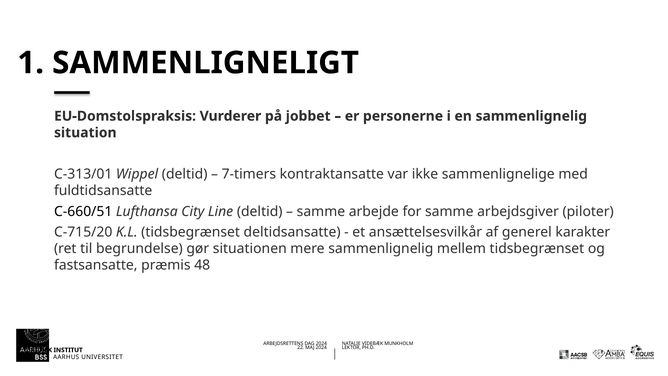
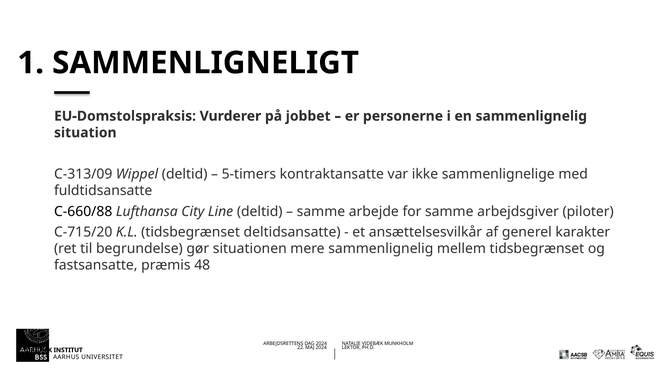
C-313/01: C-313/01 -> C-313/09
7-timers: 7-timers -> 5-timers
C‑660/51: C‑660/51 -> C‑660/88
